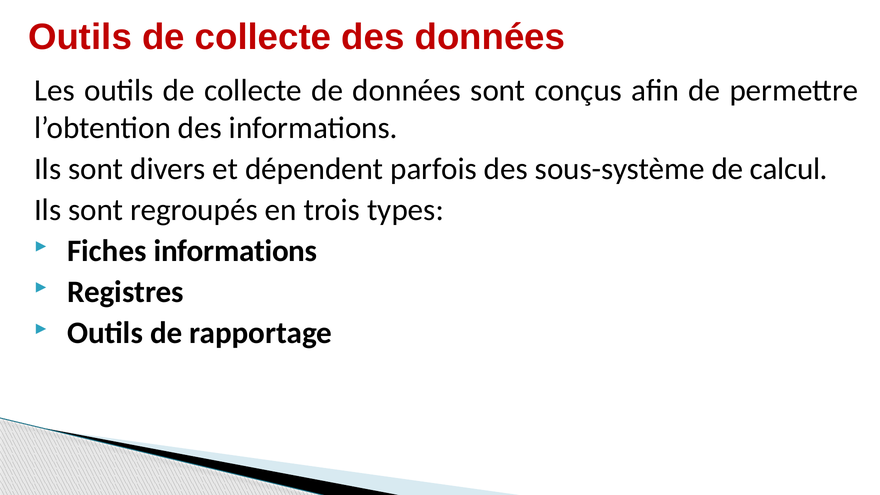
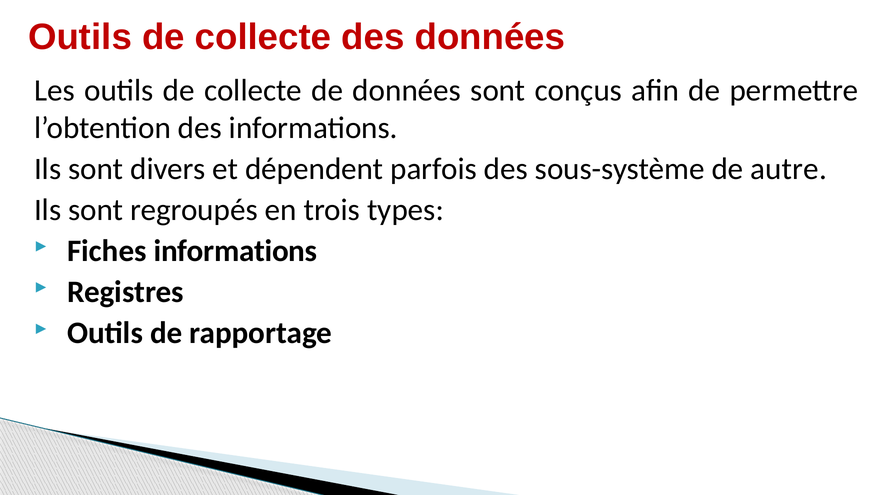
calcul: calcul -> autre
